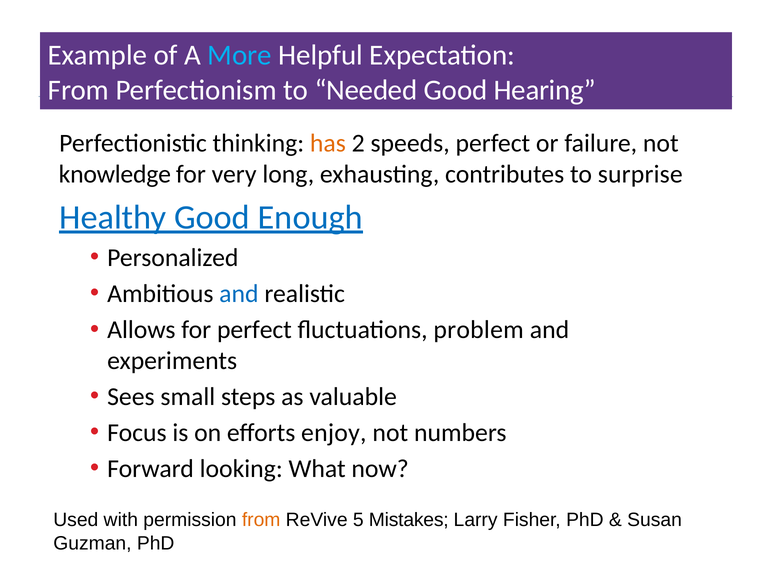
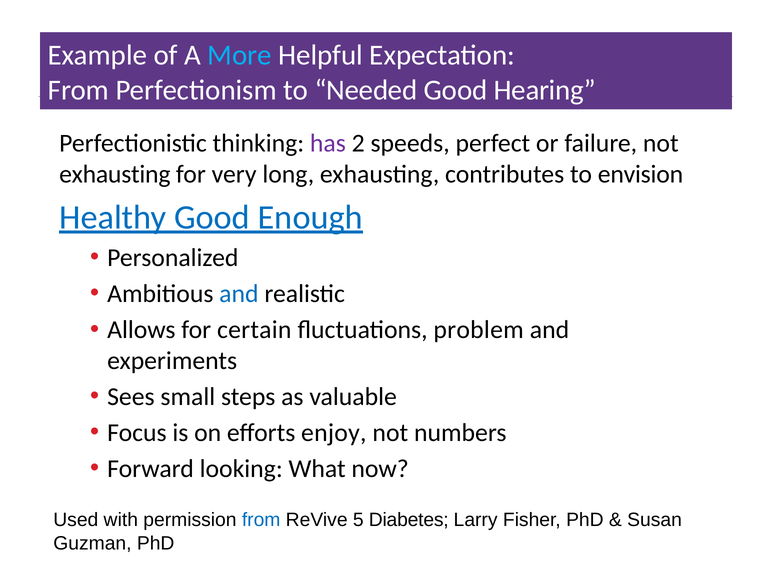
has colour: orange -> purple
knowledge at (115, 174): knowledge -> exhausting
surprise: surprise -> envision
for perfect: perfect -> certain
from at (261, 520) colour: orange -> blue
Mistakes: Mistakes -> Diabetes
